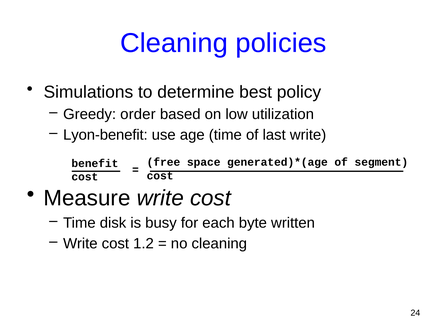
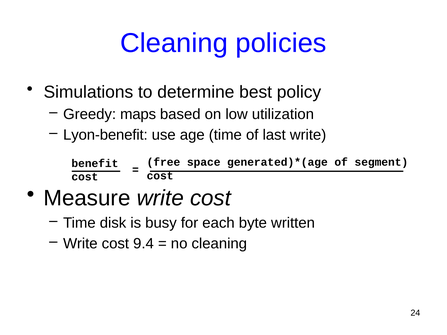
order: order -> maps
1.2: 1.2 -> 9.4
